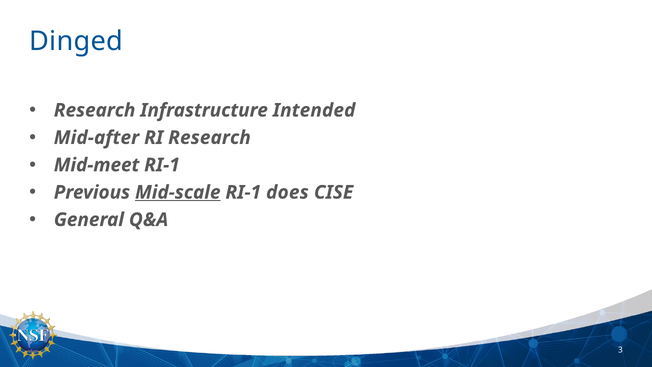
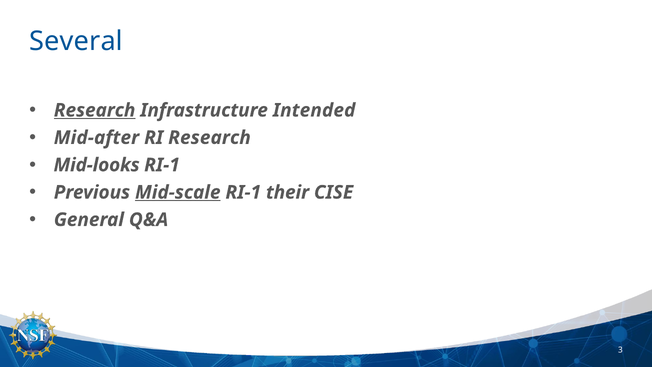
Dinged: Dinged -> Several
Research at (95, 110) underline: none -> present
Mid-meet: Mid-meet -> Mid-looks
does: does -> their
